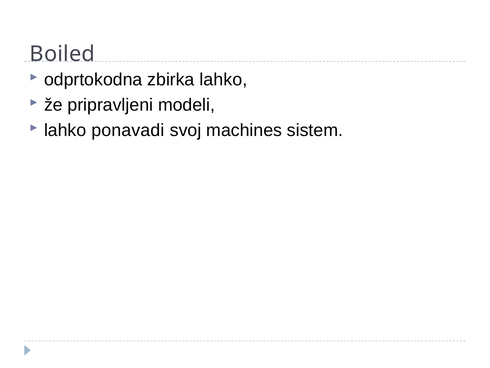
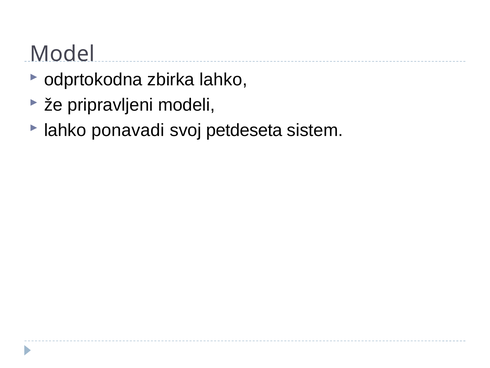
Boiled: Boiled -> Model
machines: machines -> petdeseta
